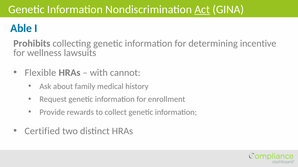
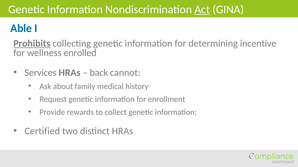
Prohibits underline: none -> present
lawsuits: lawsuits -> enrolled
Flexible: Flexible -> Services
with: with -> back
